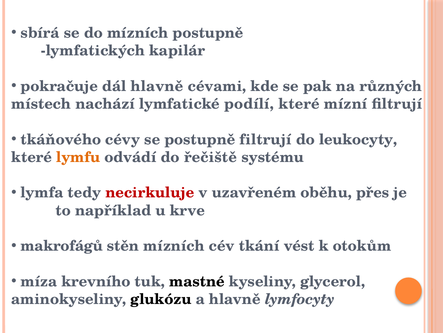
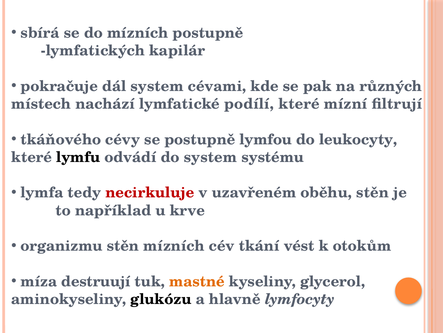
dál hlavně: hlavně -> system
postupně filtrují: filtrují -> lymfou
lymfu colour: orange -> black
do řečiště: řečiště -> system
oběhu přes: přes -> stěn
makrofágů: makrofágů -> organizmu
krevního: krevního -> destruují
mastné colour: black -> orange
